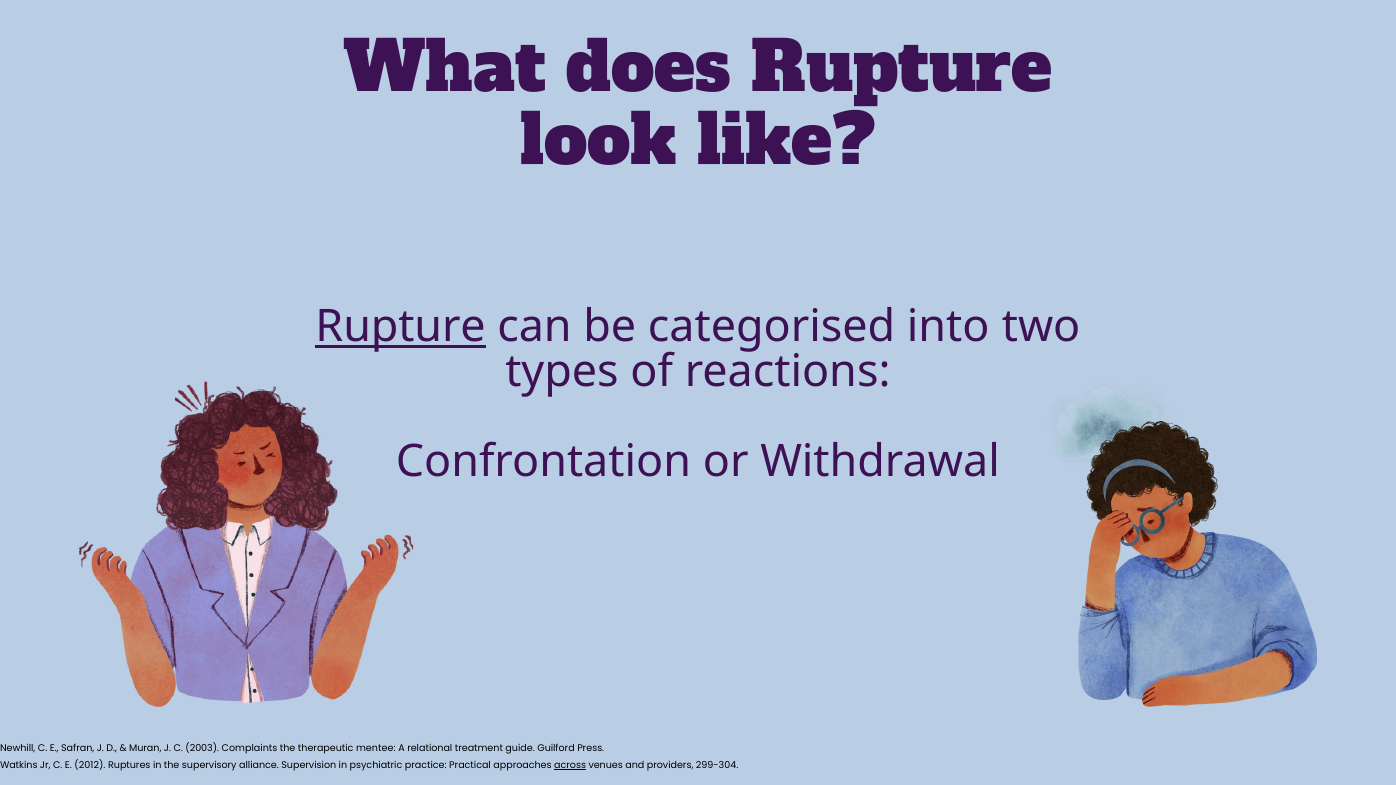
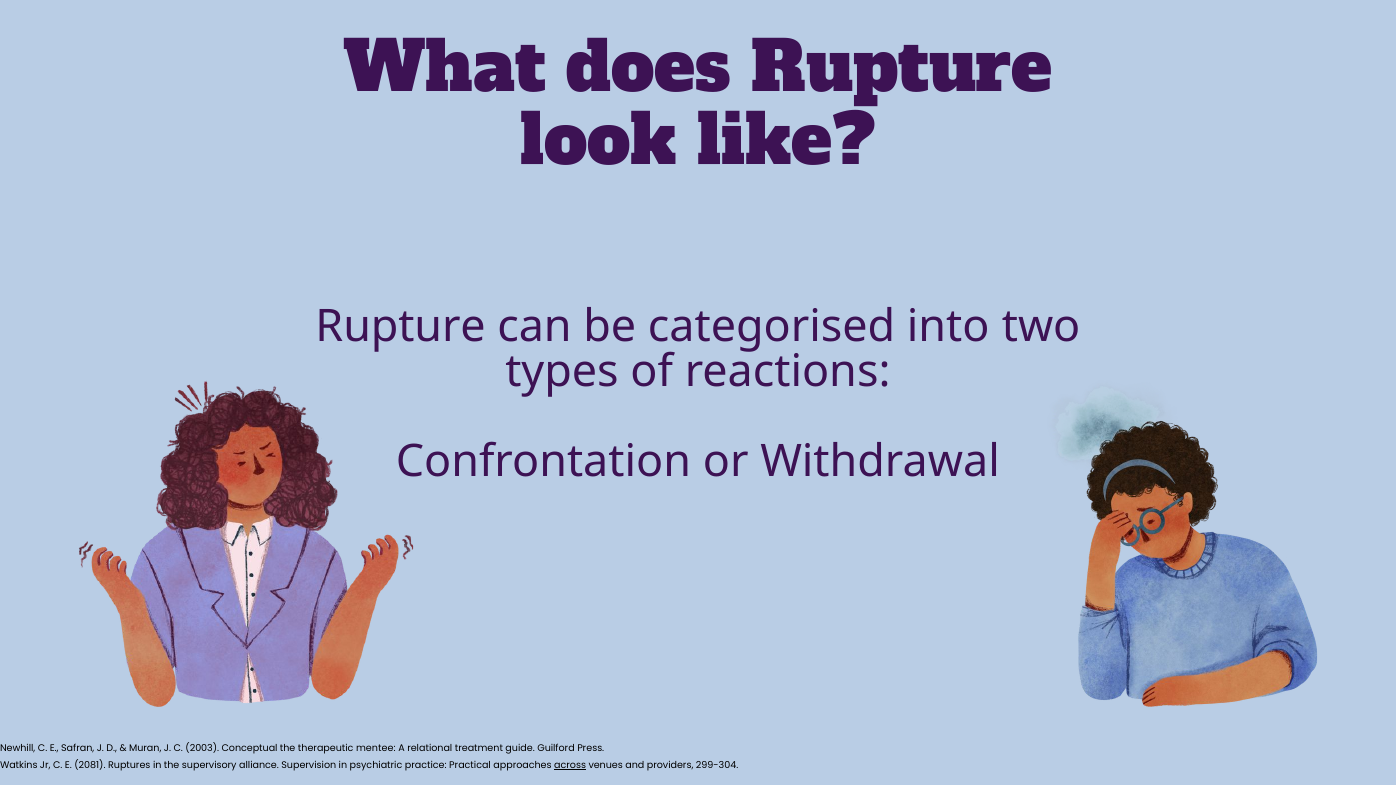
Rupture at (401, 327) underline: present -> none
Complaints: Complaints -> Conceptual
2012: 2012 -> 2081
